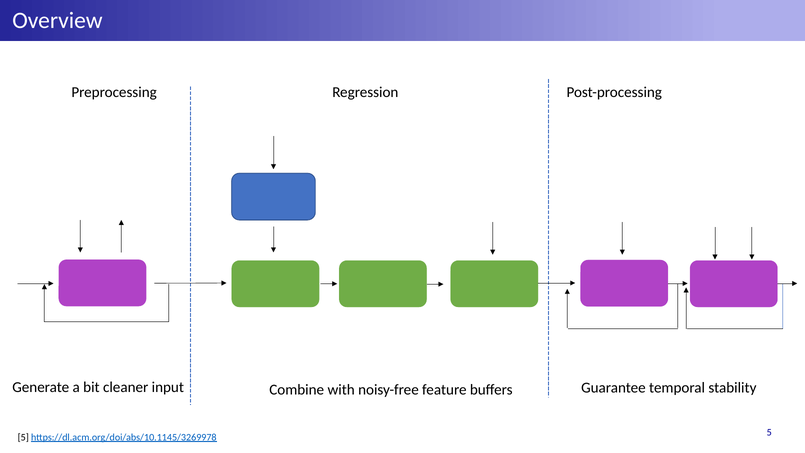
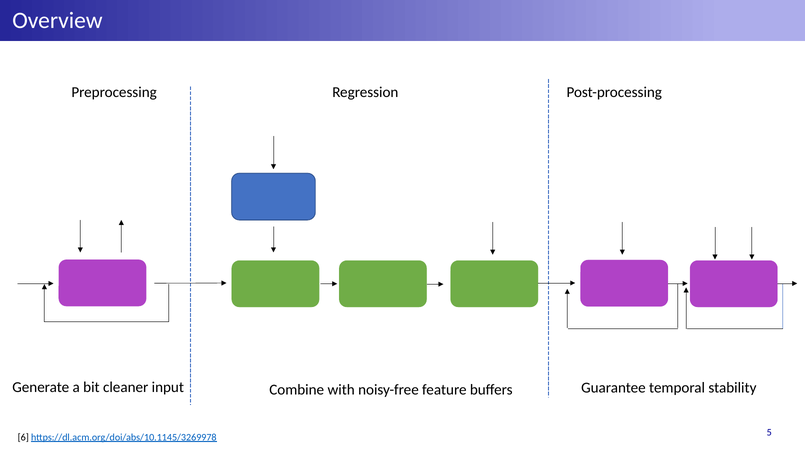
5 at (23, 437): 5 -> 6
